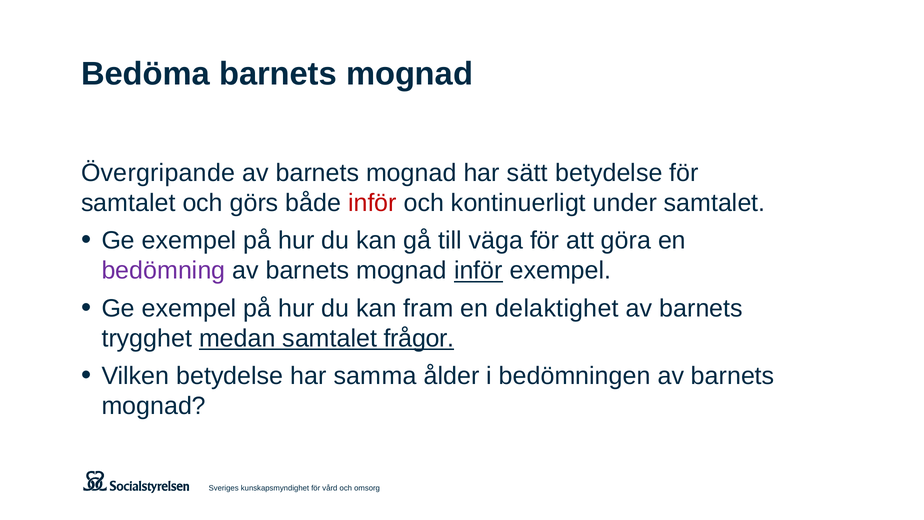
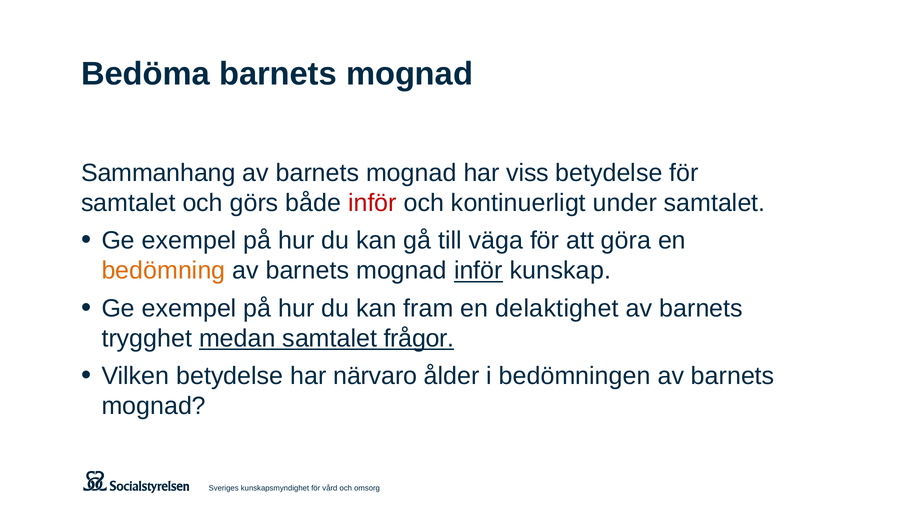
Övergripande: Övergripande -> Sammanhang
sätt: sätt -> viss
bedömning colour: purple -> orange
inför exempel: exempel -> kunskap
samma: samma -> närvaro
